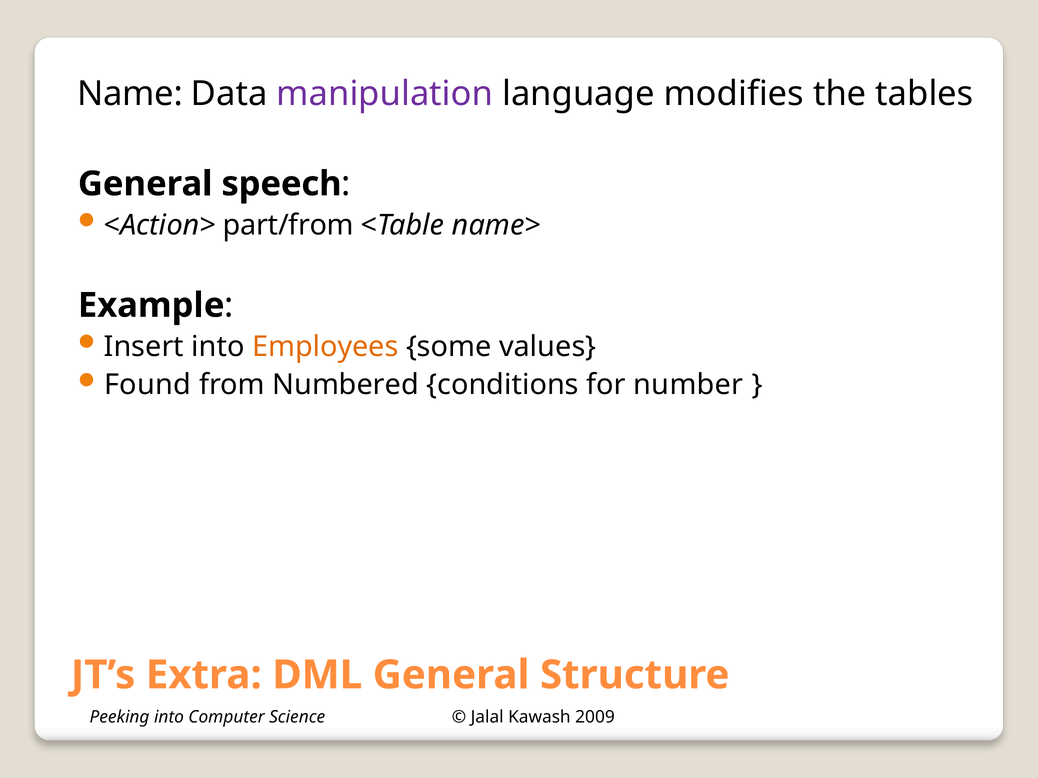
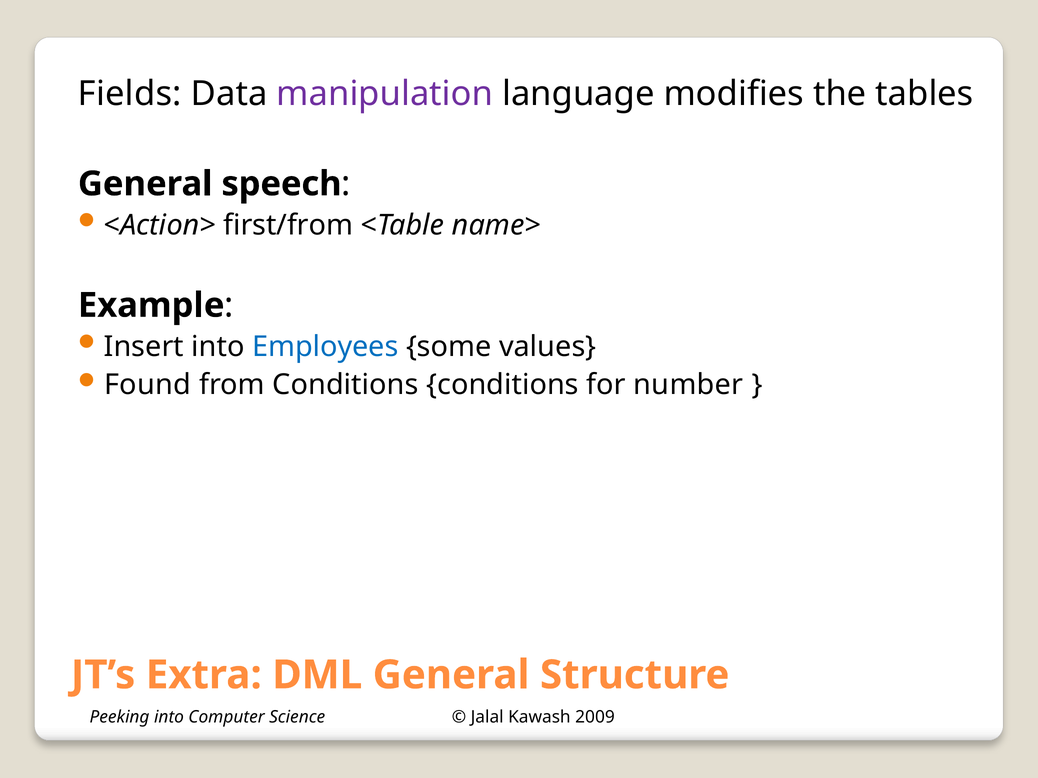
Name: Name -> Fields
part/from: part/from -> first/from
Employees colour: orange -> blue
from Numbered: Numbered -> Conditions
